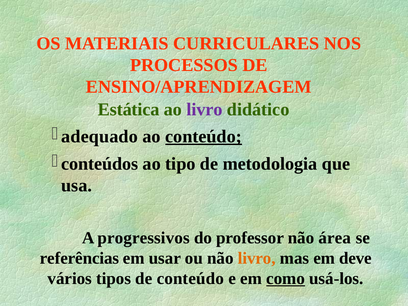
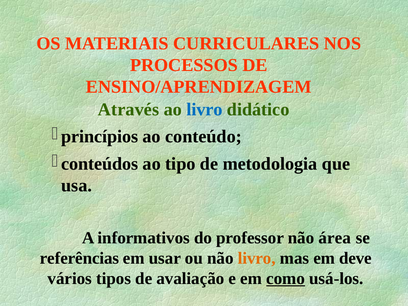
Estática: Estática -> Através
livro at (205, 109) colour: purple -> blue
adequado: adequado -> princípios
conteúdo at (204, 137) underline: present -> none
progressivos: progressivos -> informativos
de conteúdo: conteúdo -> avaliação
